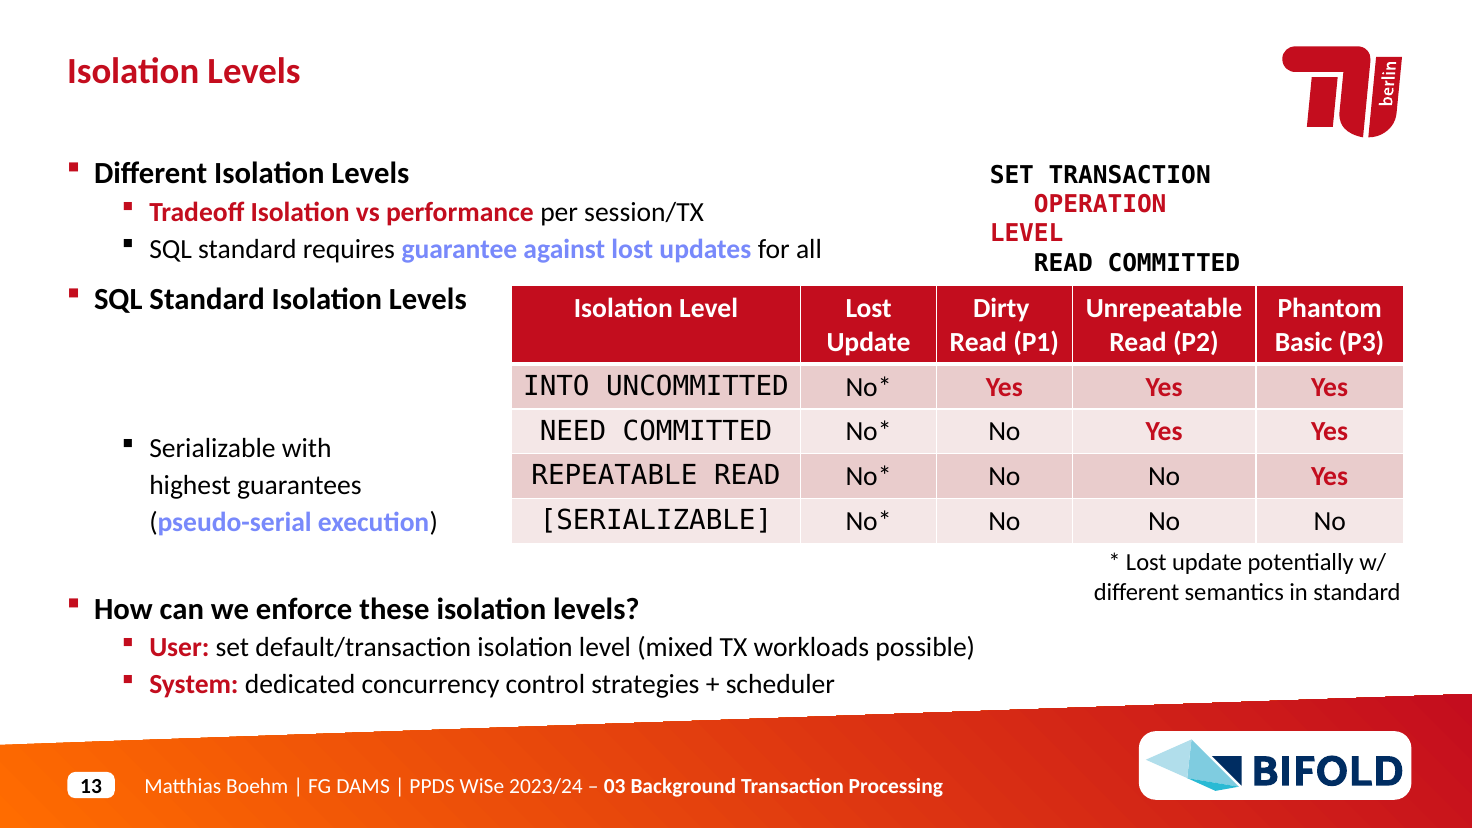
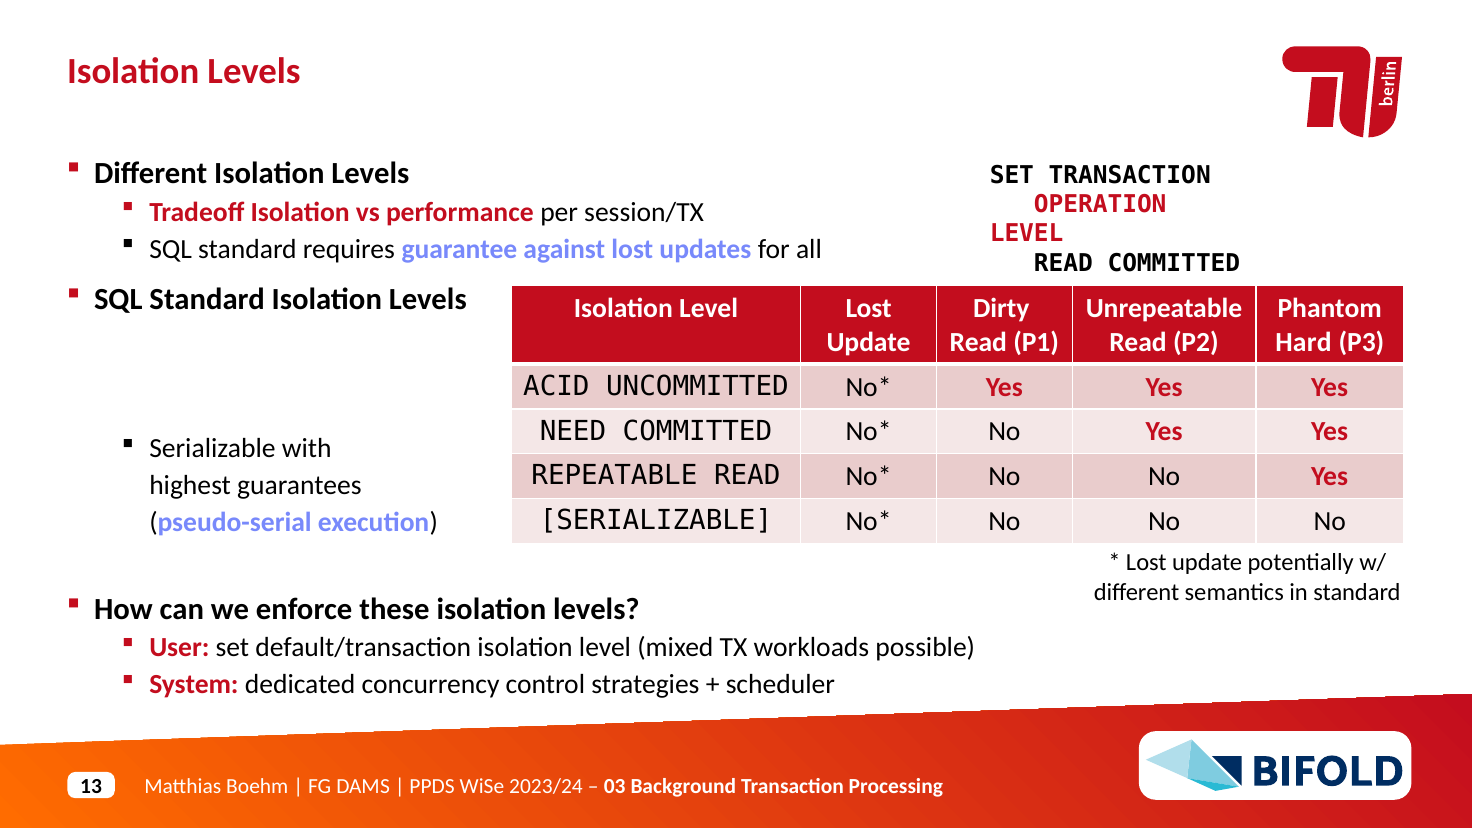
Basic: Basic -> Hard
INTO: INTO -> ACID
